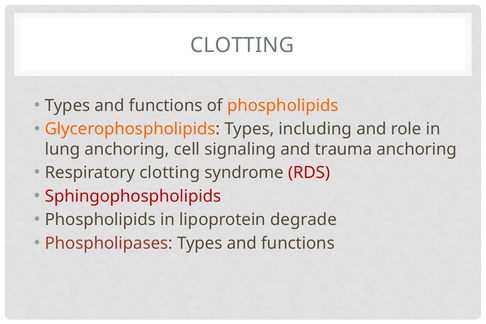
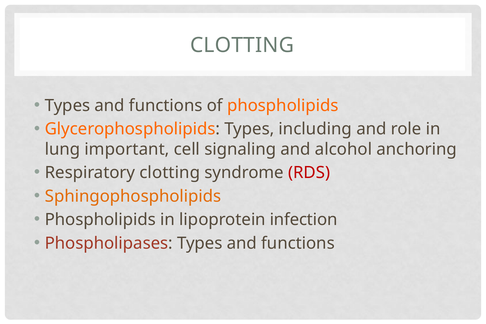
lung anchoring: anchoring -> important
trauma: trauma -> alcohol
Sphingophospholipids colour: red -> orange
degrade: degrade -> infection
